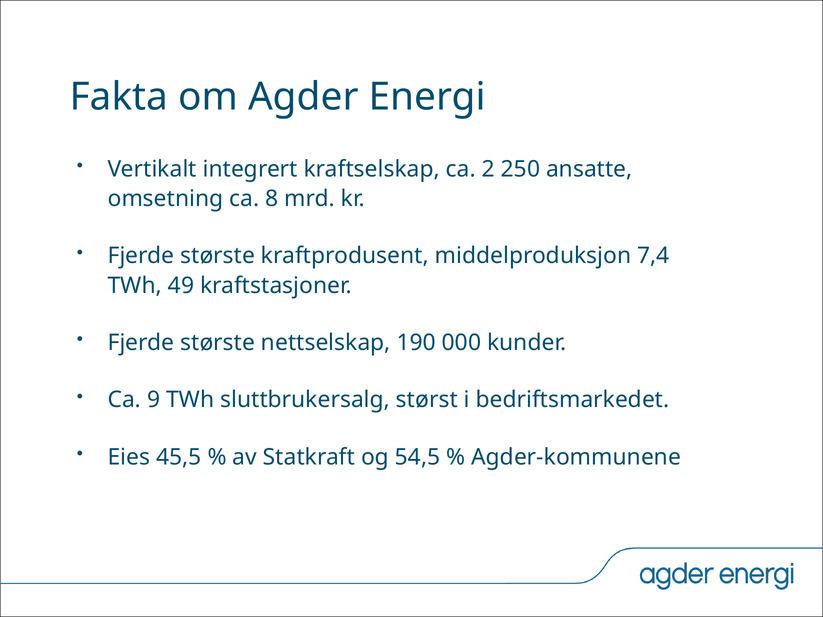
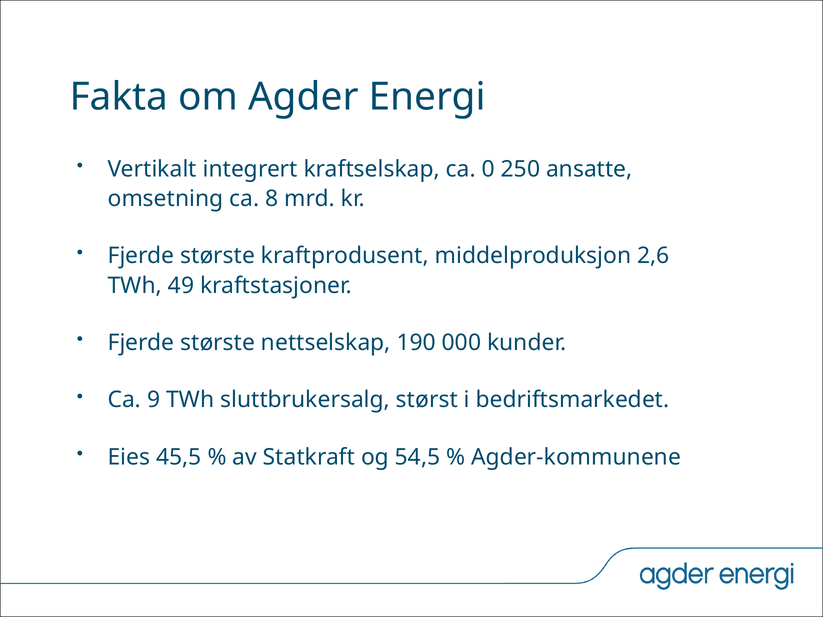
2: 2 -> 0
7,4: 7,4 -> 2,6
